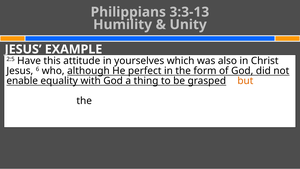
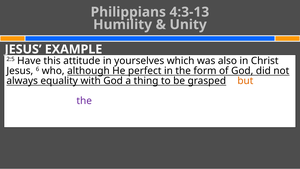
3:3-13: 3:3-13 -> 4:3-13
enable: enable -> always
Conceit: Conceit -> Specific
the at (84, 101) colour: black -> purple
